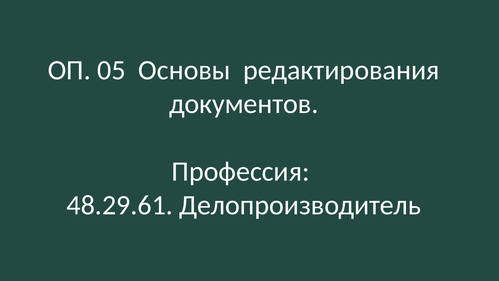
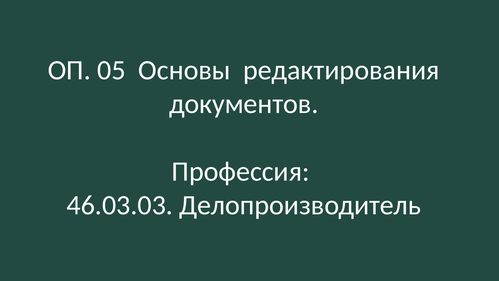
48.29.61: 48.29.61 -> 46.03.03
